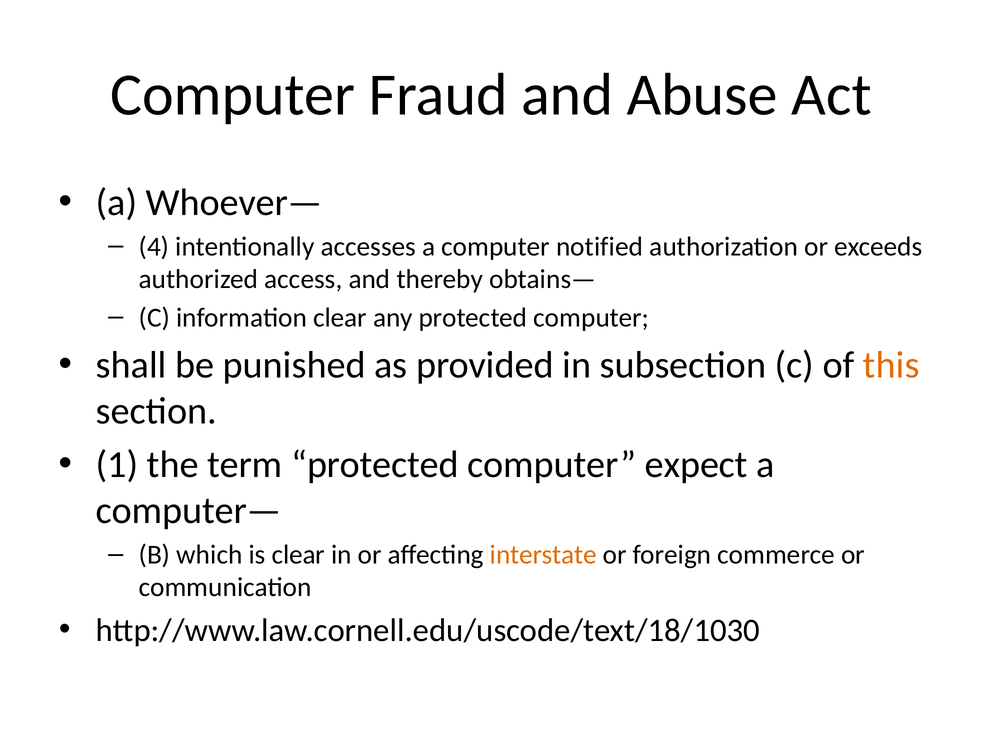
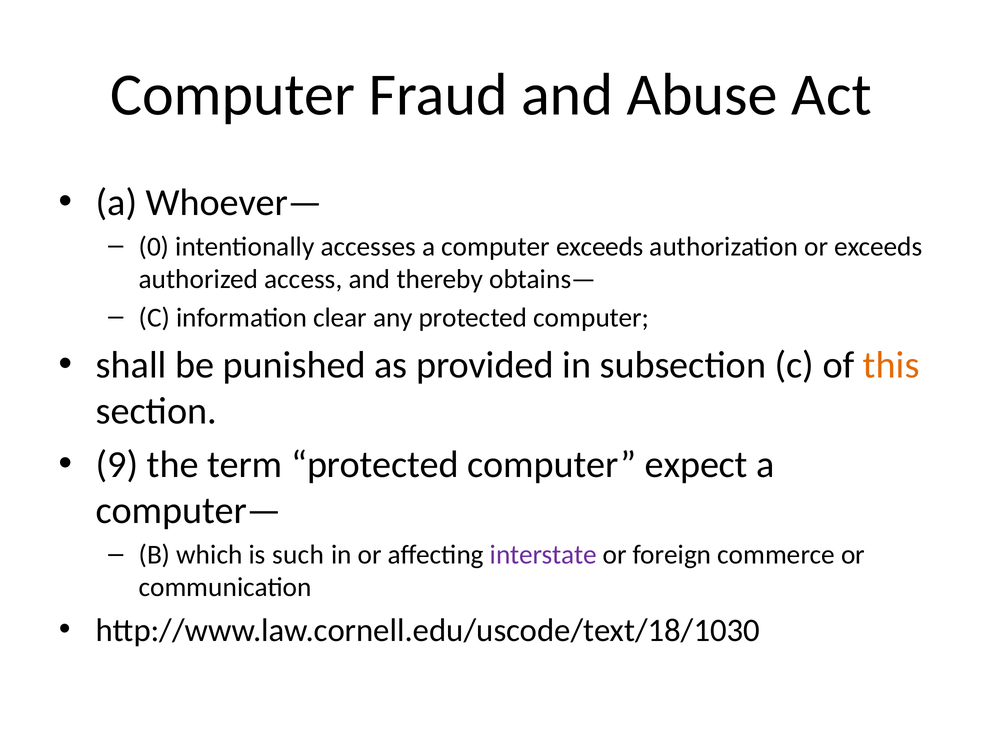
4: 4 -> 0
computer notified: notified -> exceeds
1: 1 -> 9
is clear: clear -> such
interstate colour: orange -> purple
